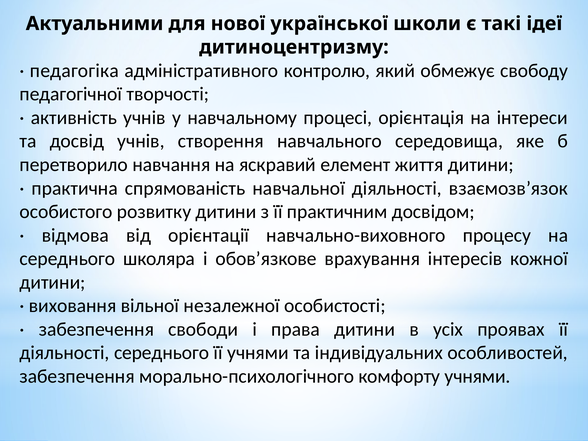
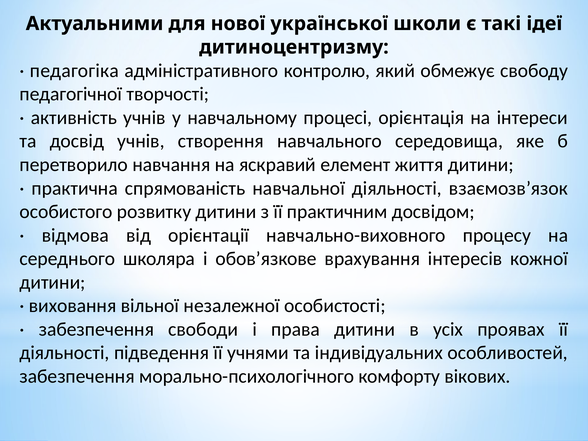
діяльності середнього: середнього -> підведення
комфорту учнями: учнями -> вікових
